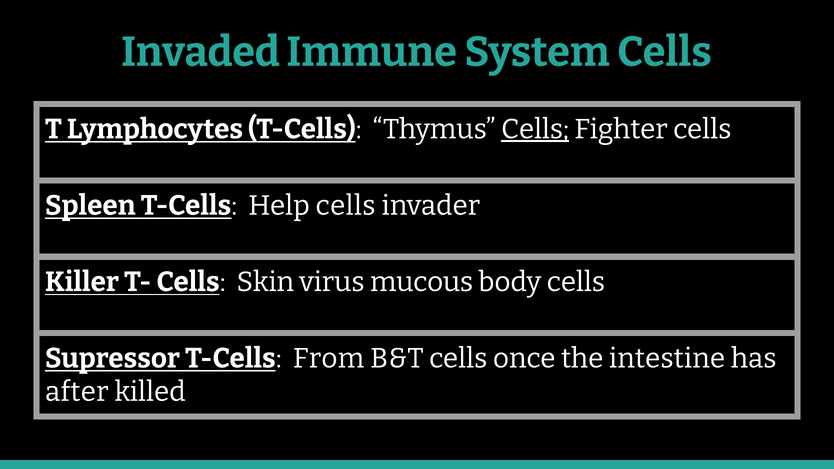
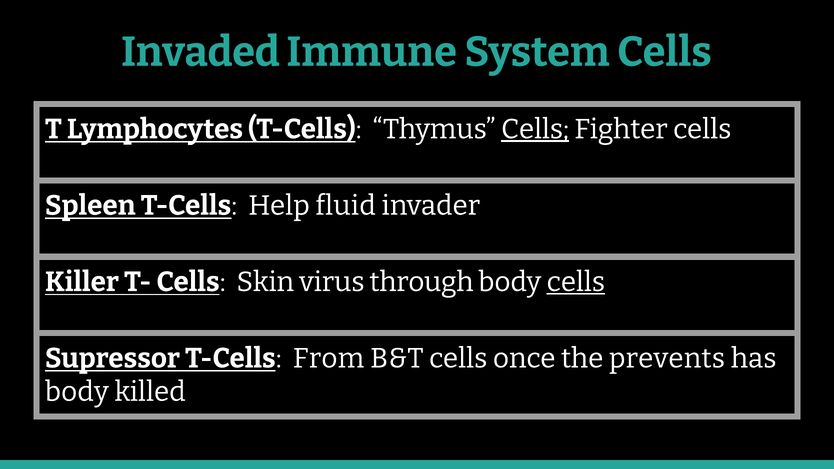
Help cells: cells -> fluid
mucous: mucous -> through
cells at (576, 282) underline: none -> present
intestine: intestine -> prevents
after at (77, 392): after -> body
